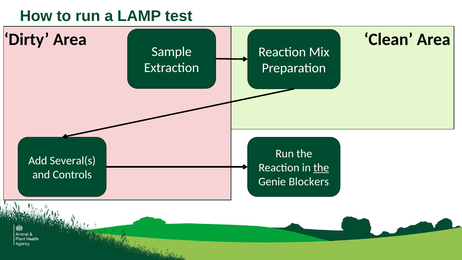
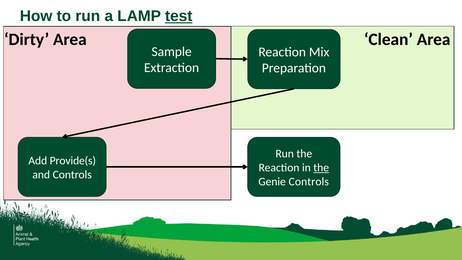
test underline: none -> present
Several(s: Several(s -> Provide(s
Genie Blockers: Blockers -> Controls
